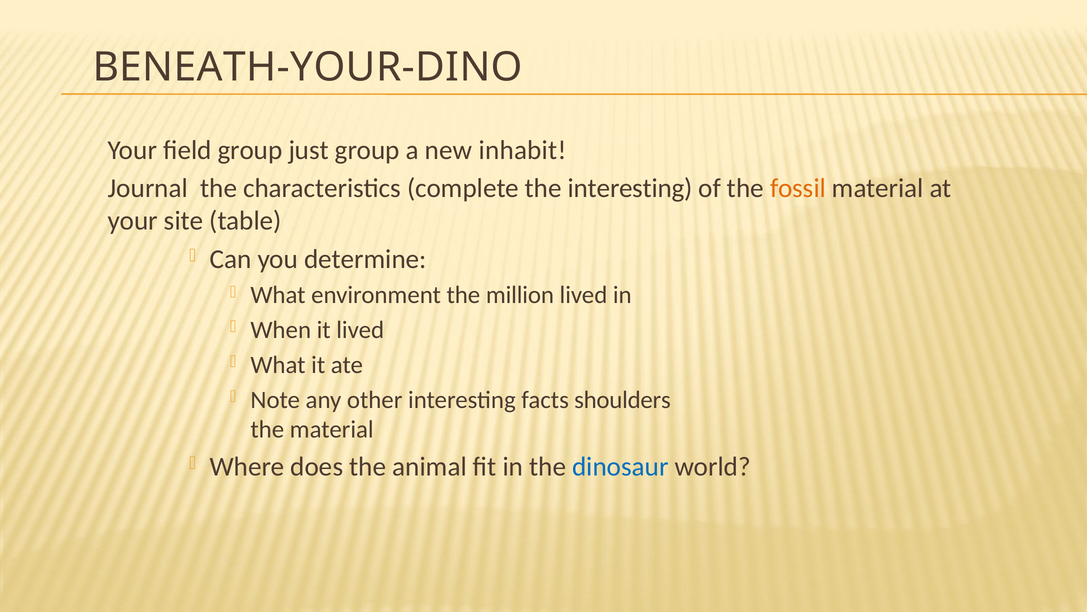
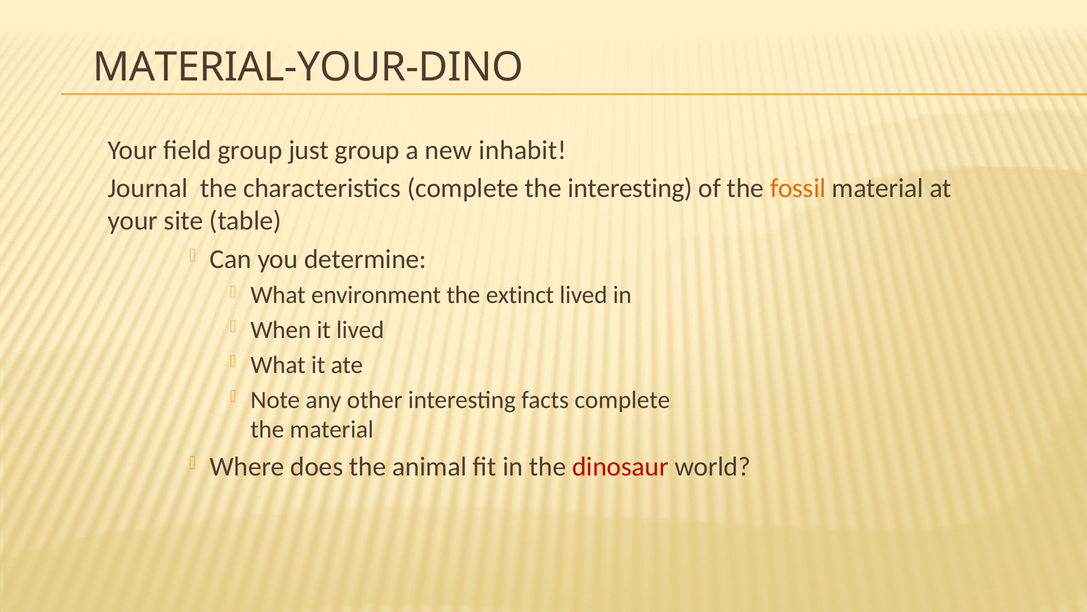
BENEATH-YOUR-DINO: BENEATH-YOUR-DINO -> MATERIAL-YOUR-DINO
million: million -> extinct
facts shoulders: shoulders -> complete
dinosaur colour: blue -> red
